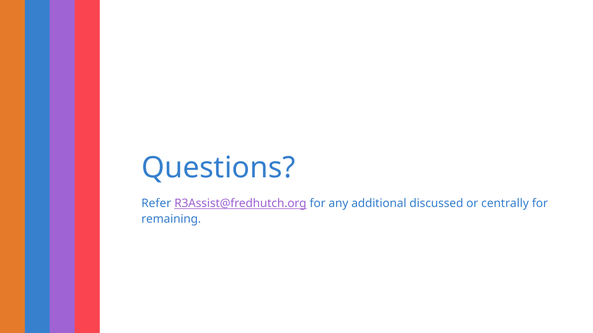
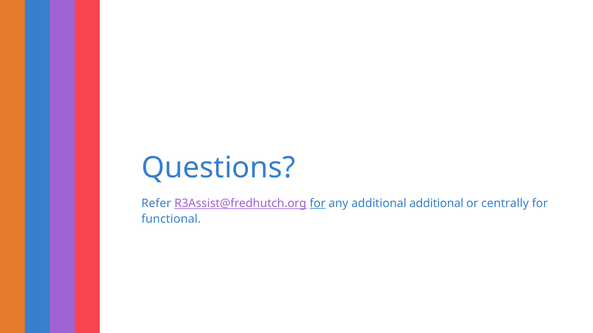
for at (318, 204) underline: none -> present
additional discussed: discussed -> additional
remaining: remaining -> functional
